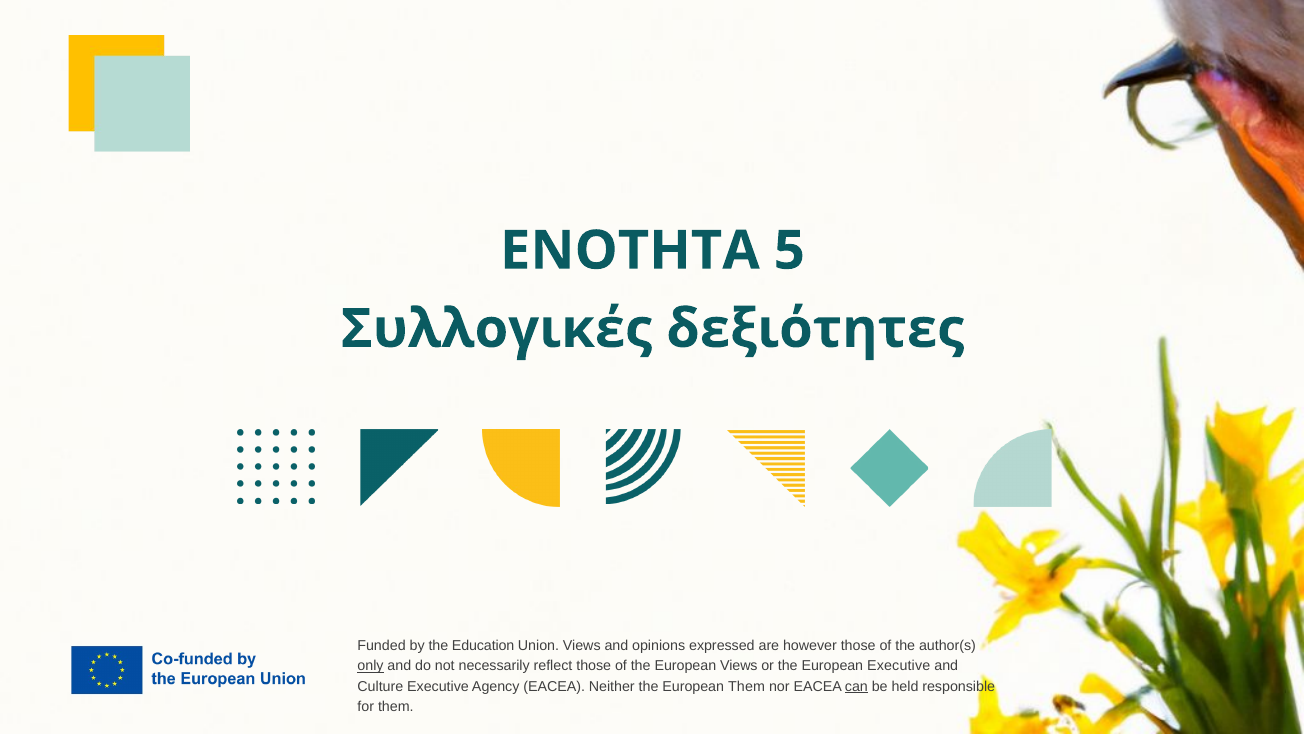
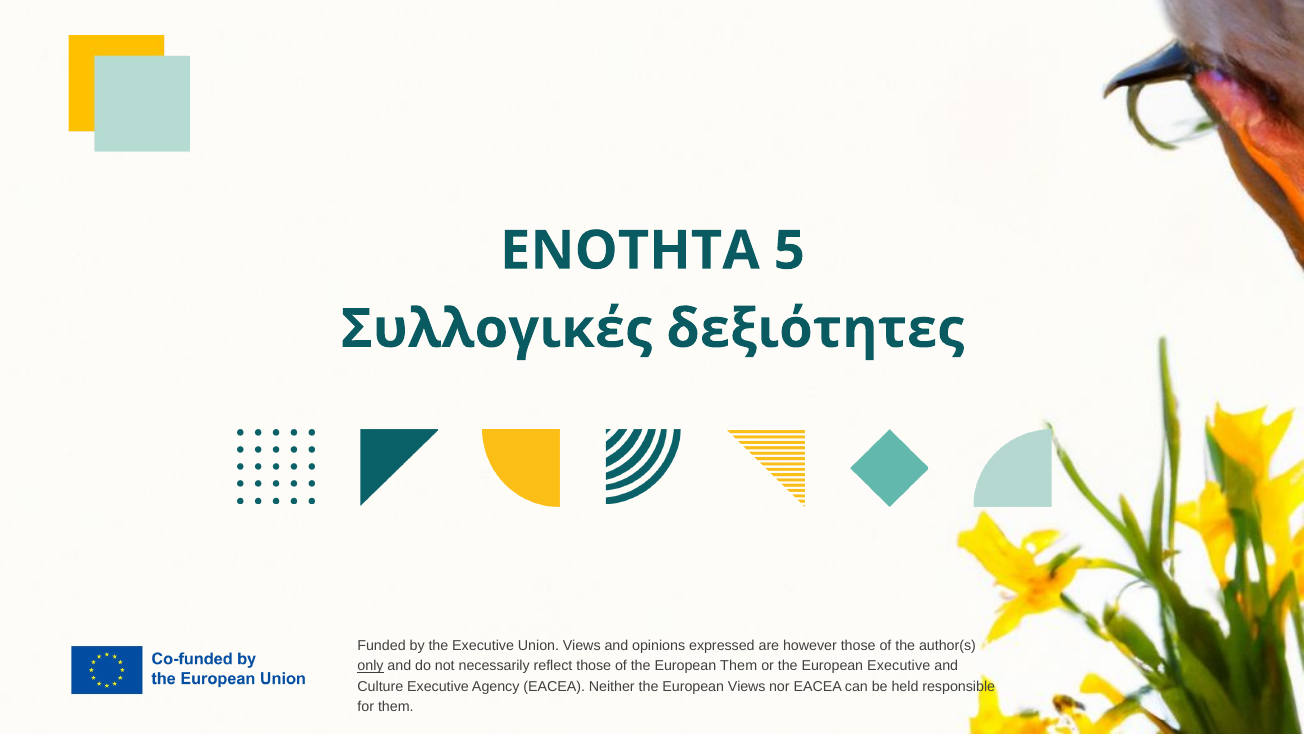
the Education: Education -> Executive
European Views: Views -> Them
European Them: Them -> Views
can underline: present -> none
